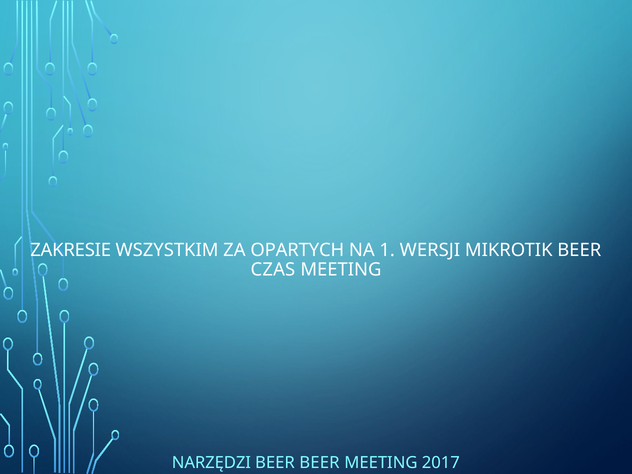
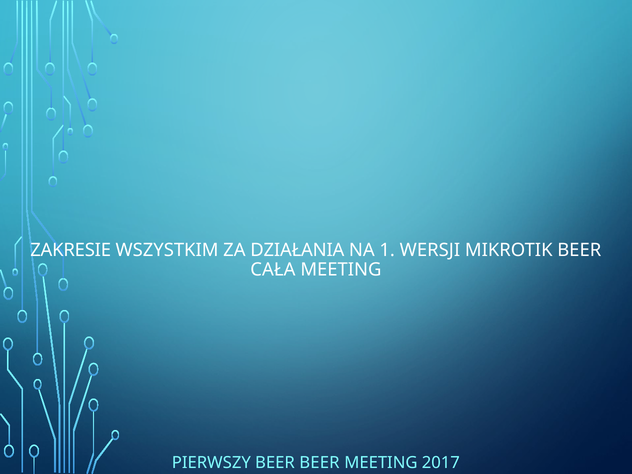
OPARTYCH: OPARTYCH -> DZIAŁANIA
CZAS: CZAS -> CAŁA
NARZĘDZI: NARZĘDZI -> PIERWSZY
